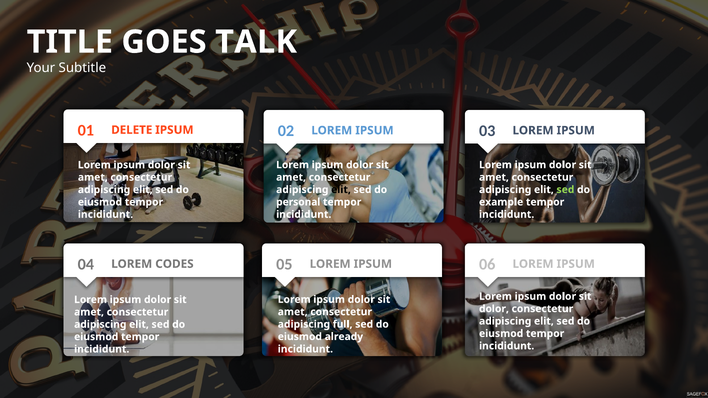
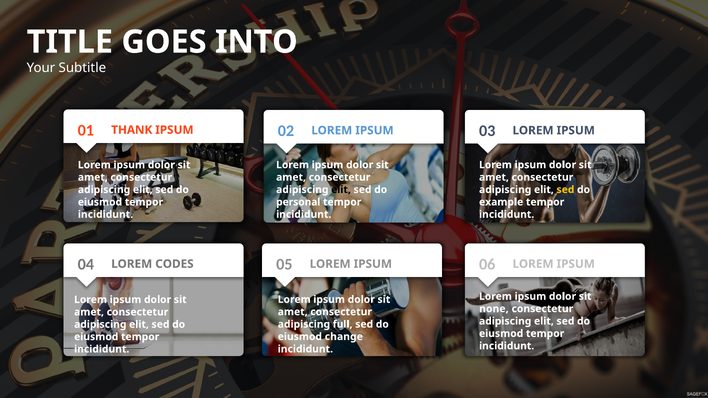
TALK: TALK -> INTO
DELETE: DELETE -> THANK
sed at (565, 190) colour: light green -> yellow
dolor at (494, 309): dolor -> none
already: already -> change
